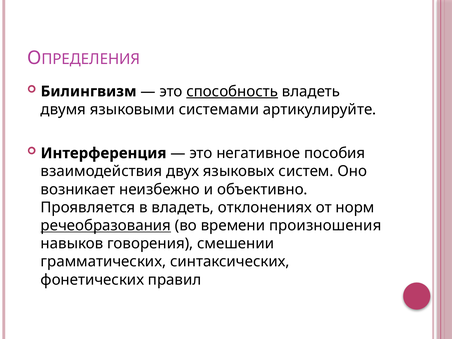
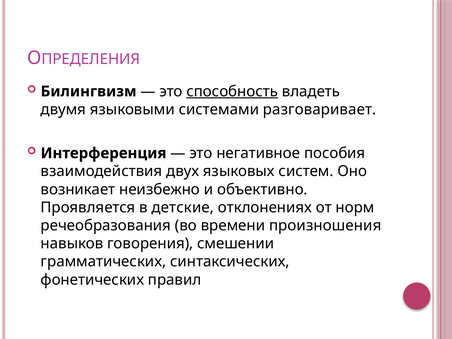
артикулируйте: артикулируйте -> разговаривает
в владеть: владеть -> детские
речеобразования underline: present -> none
